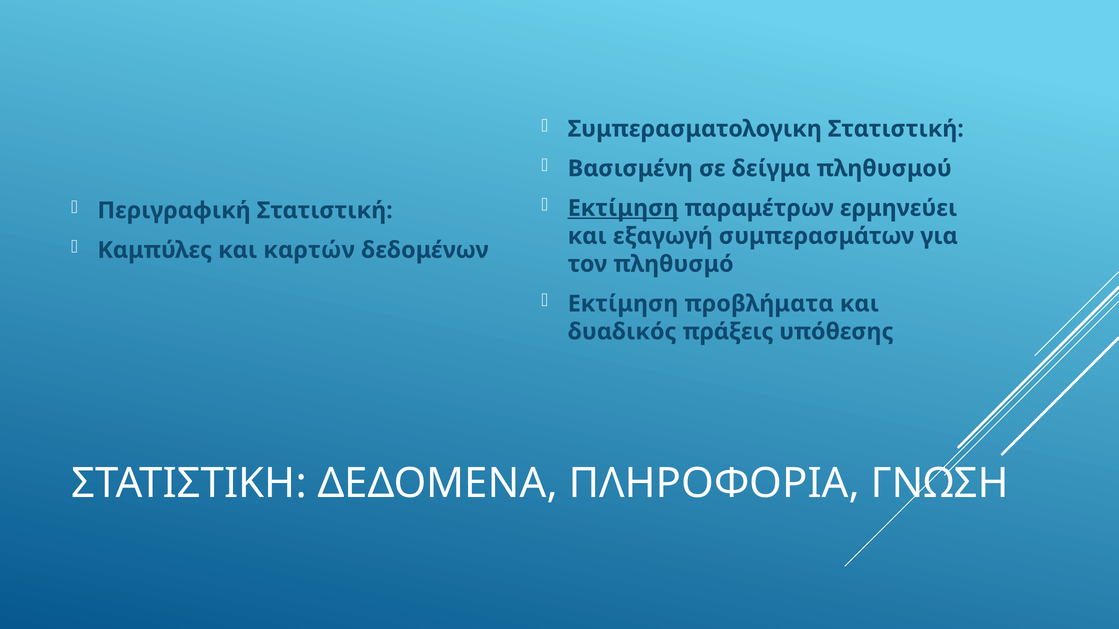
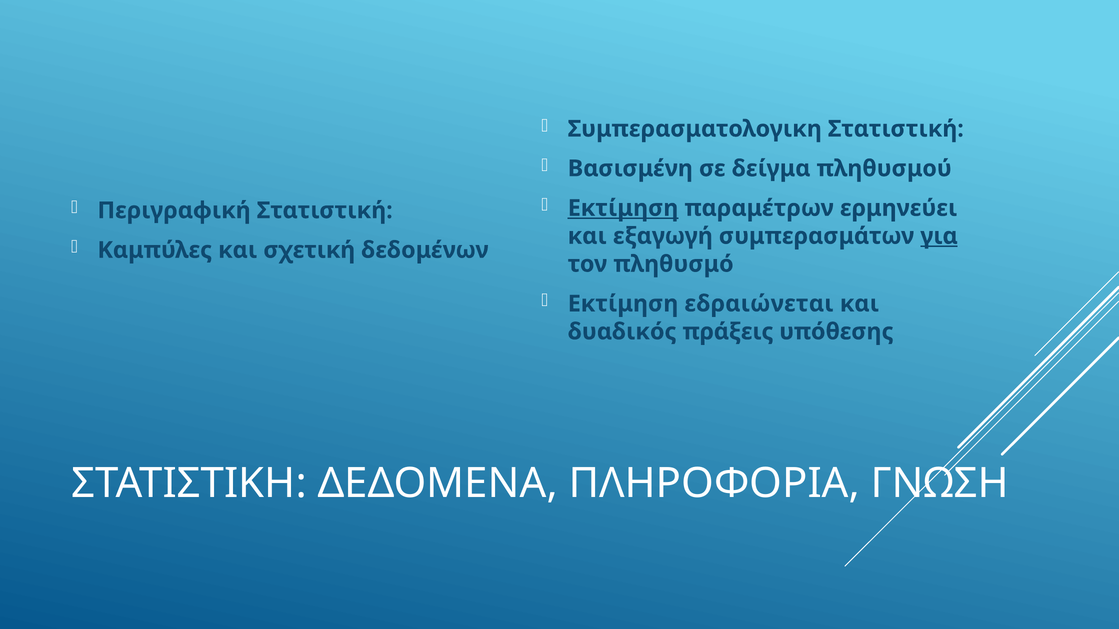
για underline: none -> present
καρτών: καρτών -> σχετική
προβλήματα: προβλήματα -> εδραιώνεται
